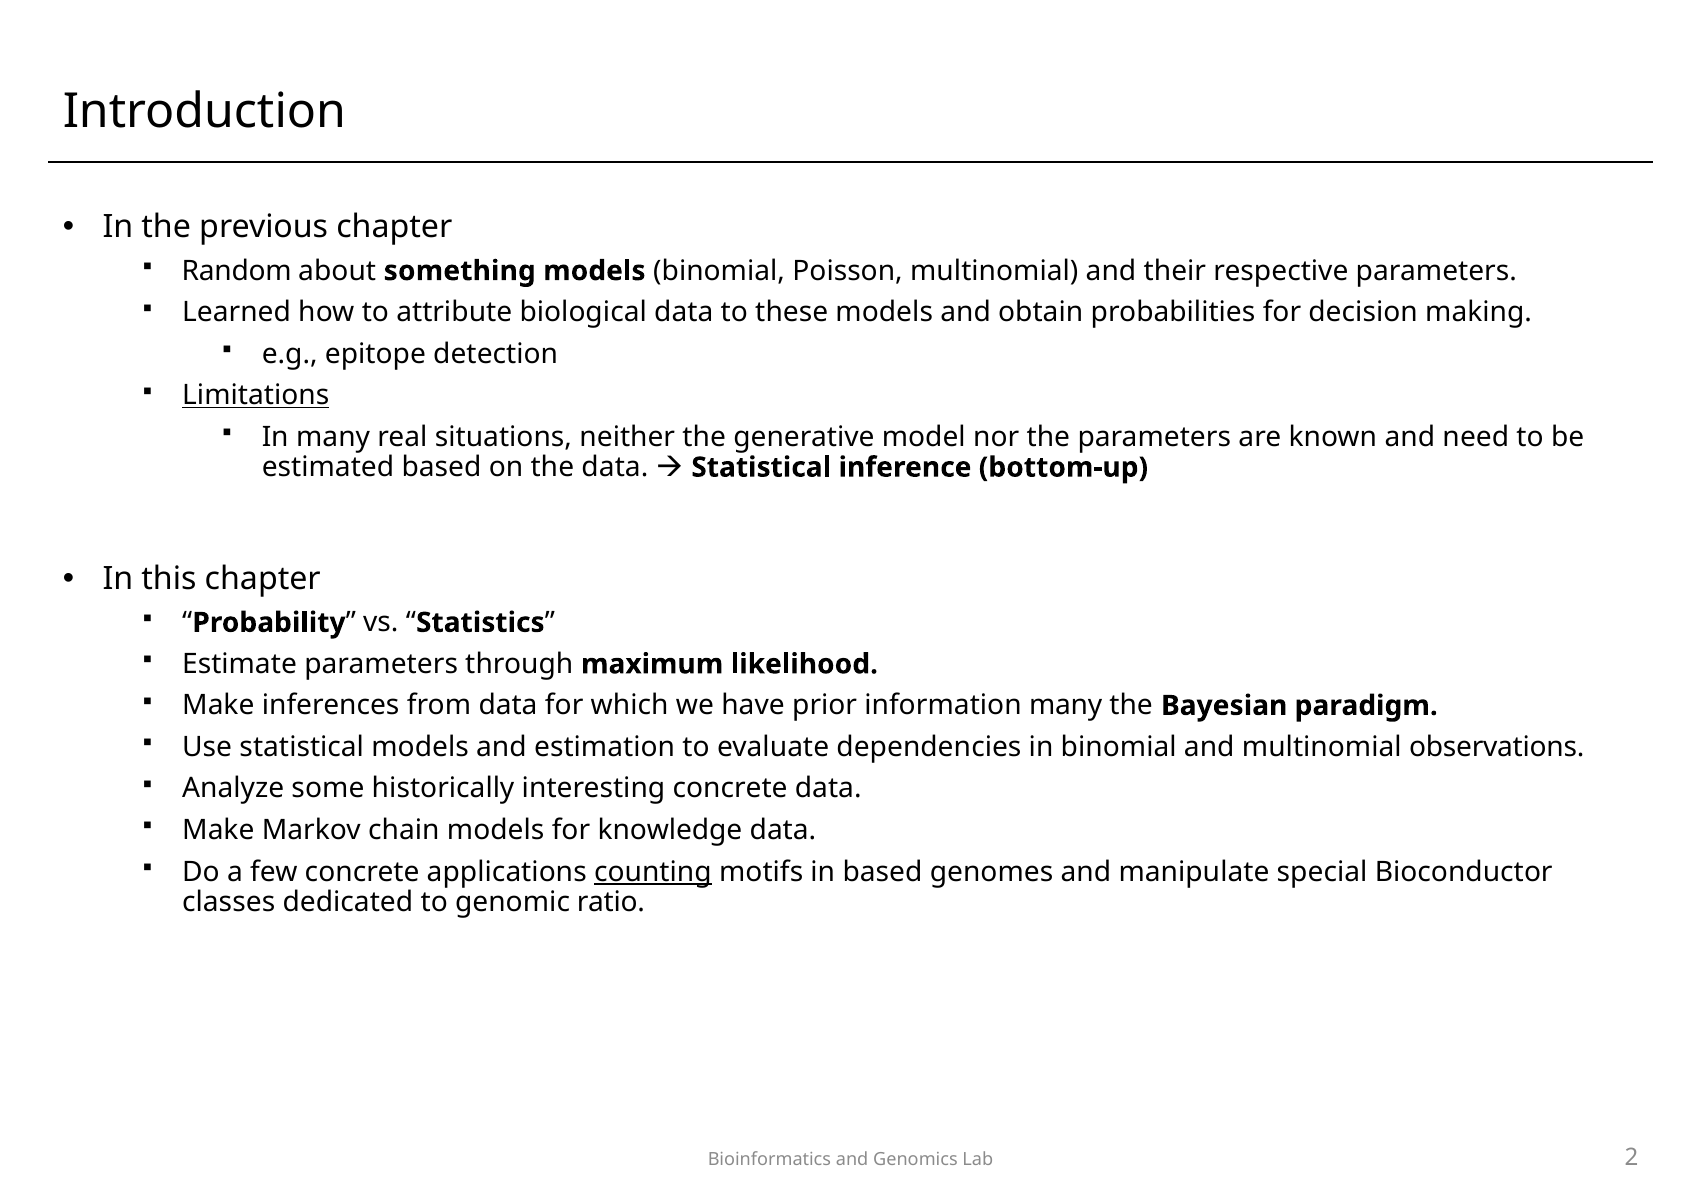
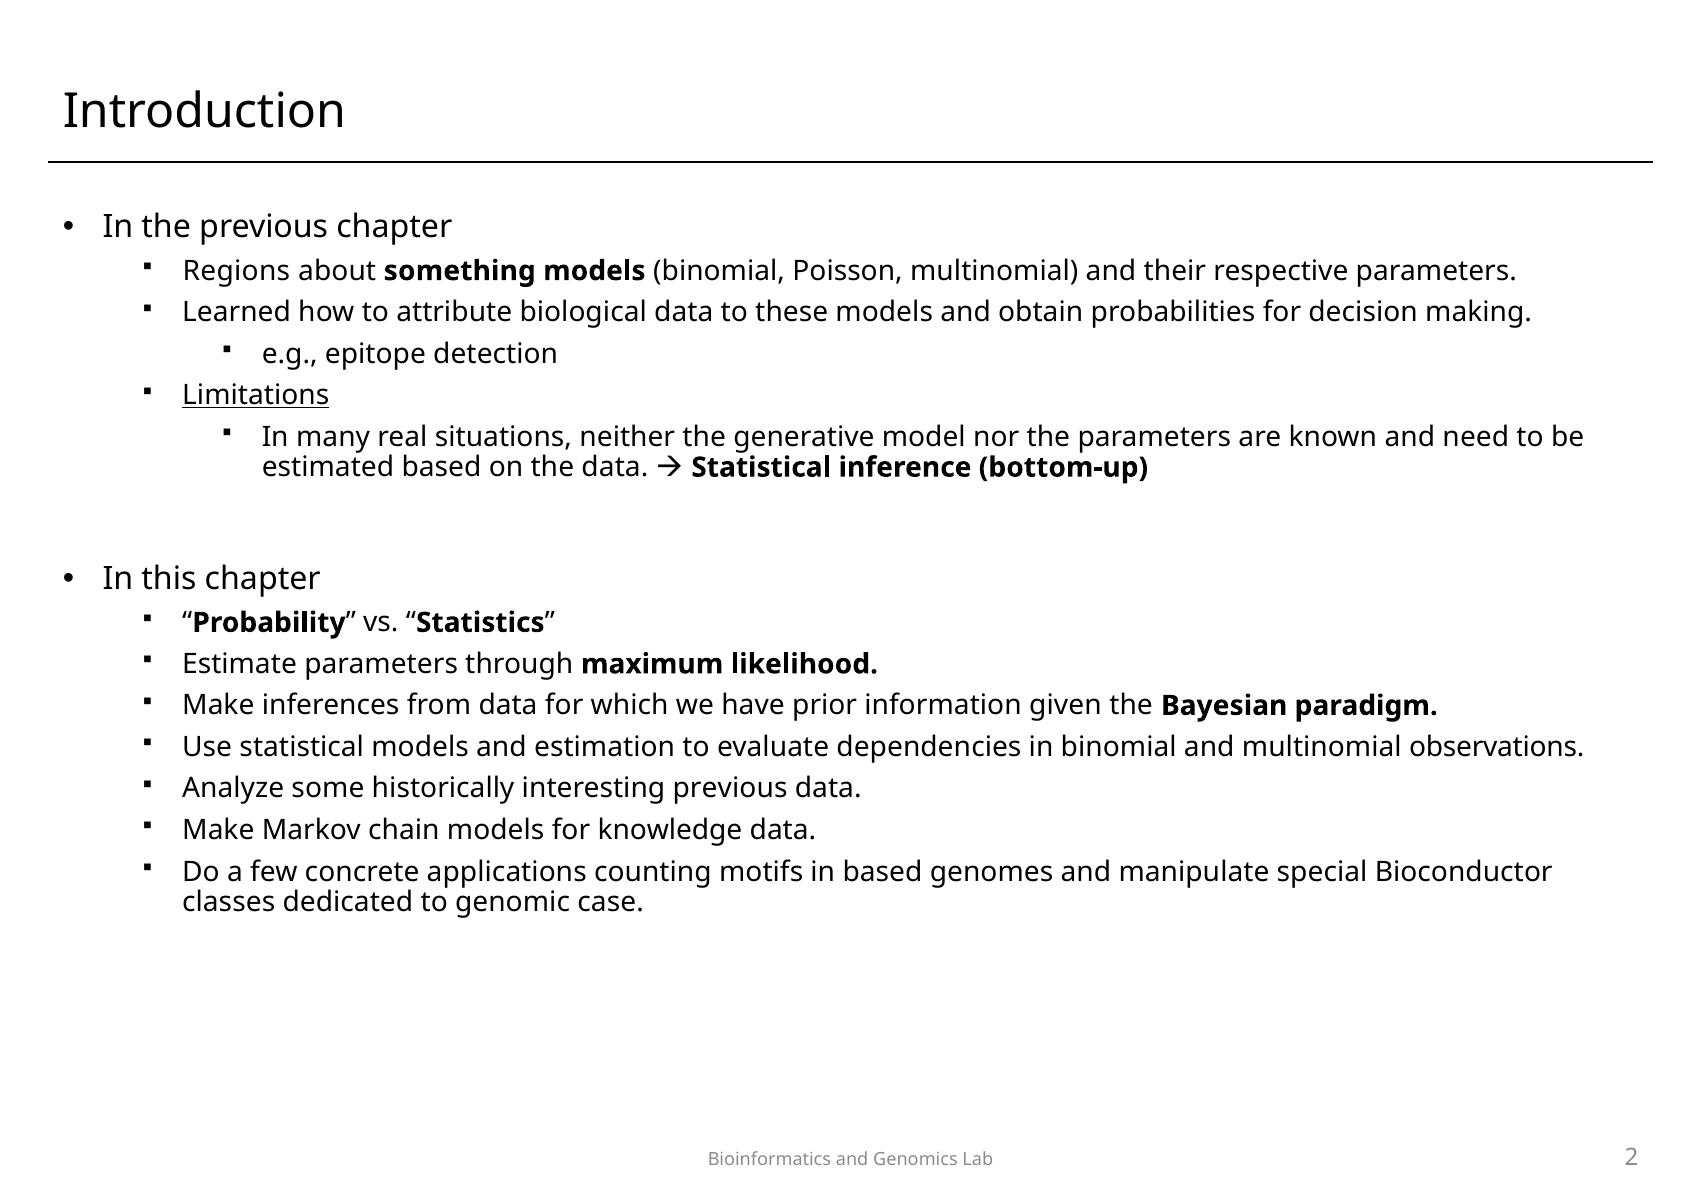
Random: Random -> Regions
information many: many -> given
interesting concrete: concrete -> previous
counting underline: present -> none
ratio: ratio -> case
